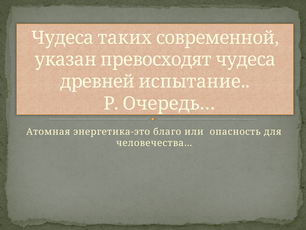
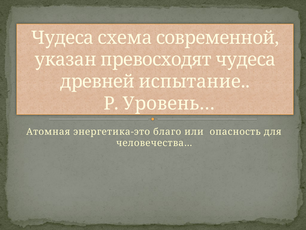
таких: таких -> схема
Очередь…: Очередь… -> Уровень…
